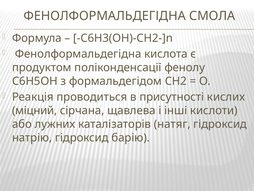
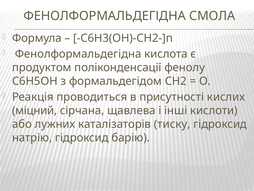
натяг: натяг -> тиску
